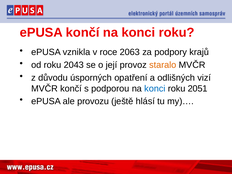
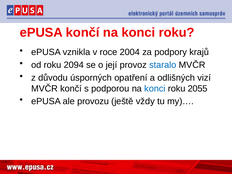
2063: 2063 -> 2004
2043: 2043 -> 2094
staralo colour: orange -> blue
2051: 2051 -> 2055
hlásí: hlásí -> vždy
